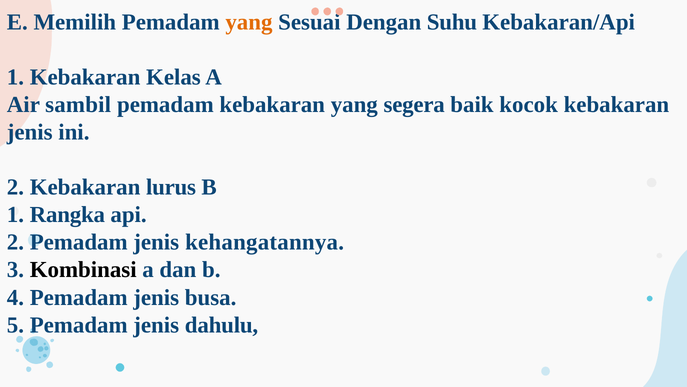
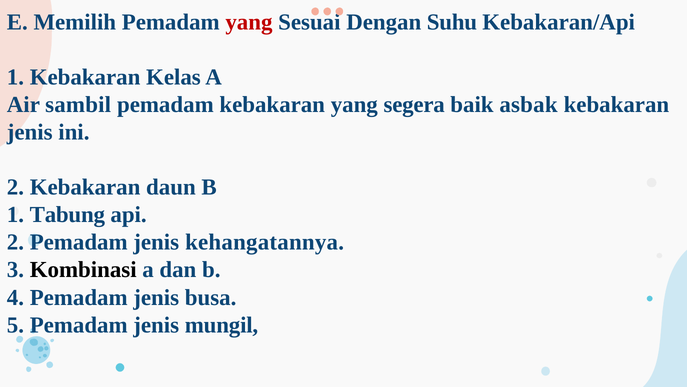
yang at (249, 22) colour: orange -> red
kocok: kocok -> asbak
lurus: lurus -> daun
Rangka: Rangka -> Tabung
dahulu: dahulu -> mungil
